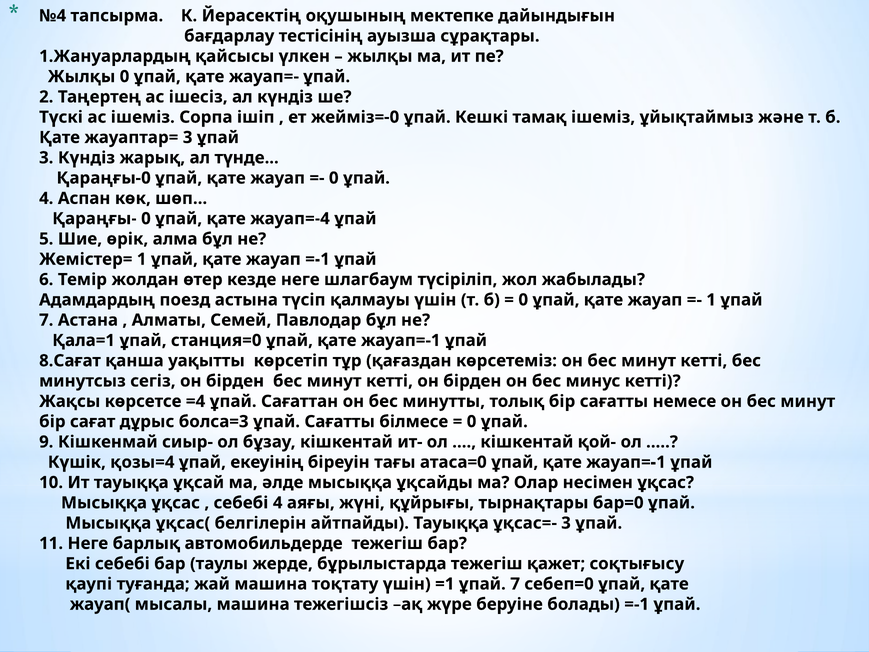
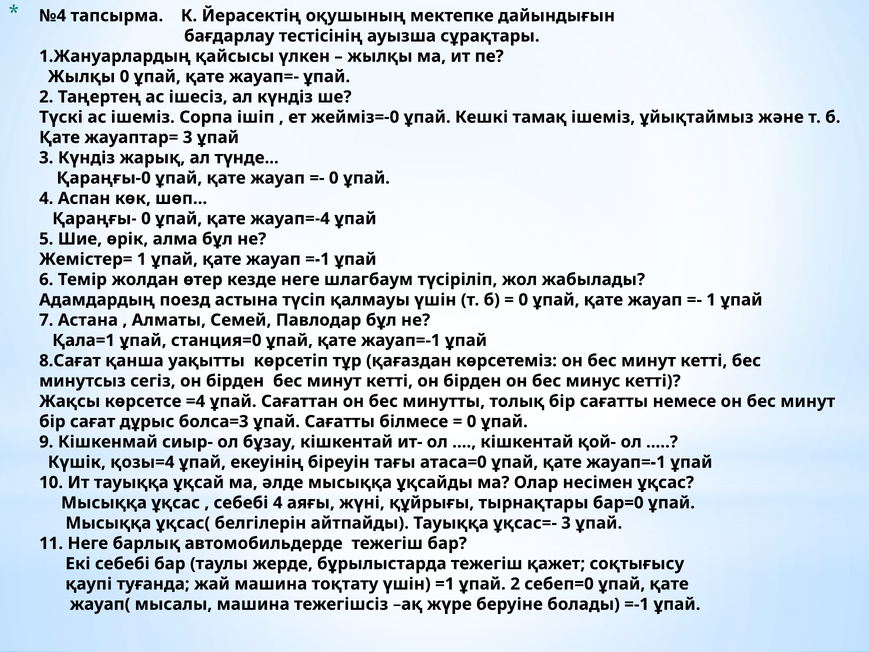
=1 ұпай 7: 7 -> 2
